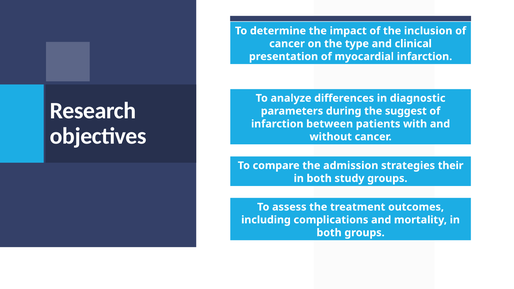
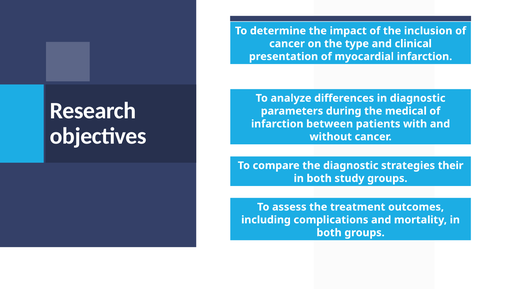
suggest: suggest -> medical
the admission: admission -> diagnostic
